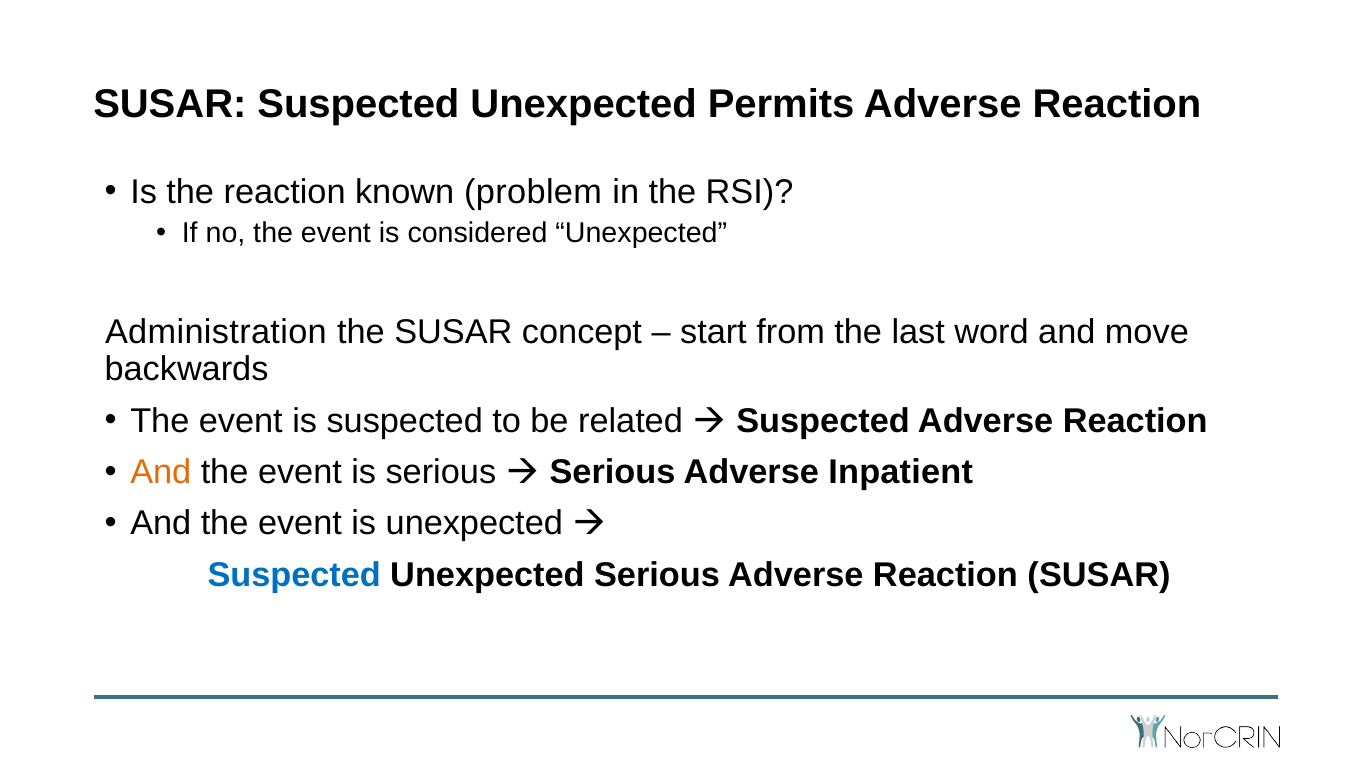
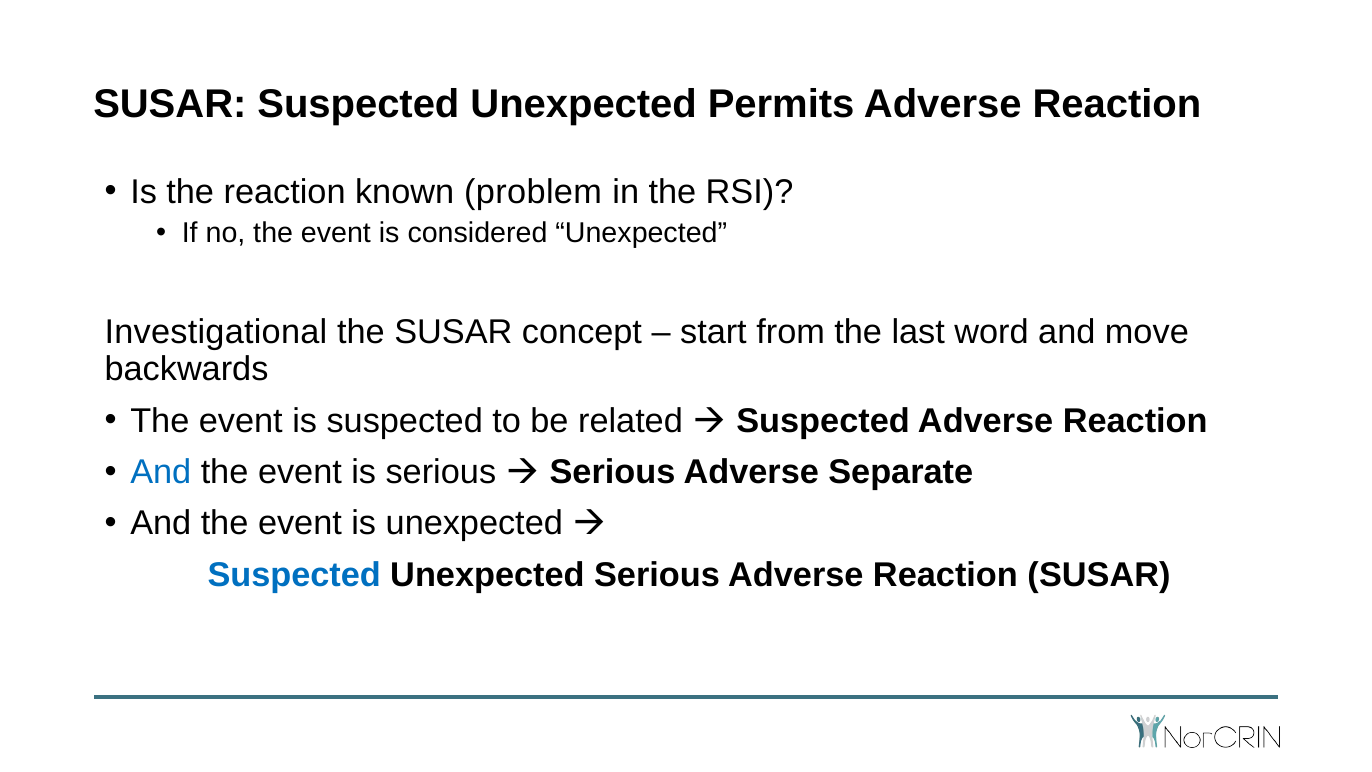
Administration: Administration -> Investigational
And at (161, 472) colour: orange -> blue
Inpatient: Inpatient -> Separate
